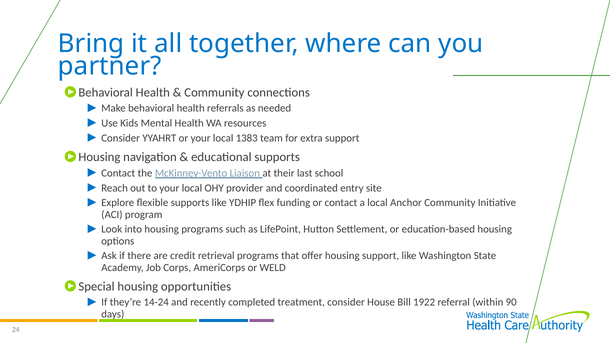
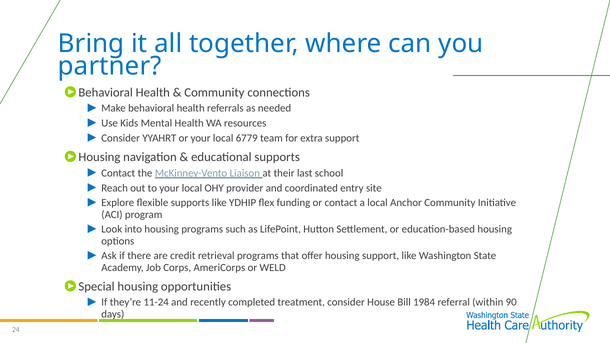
1383: 1383 -> 6779
14-24: 14-24 -> 11-24
1922: 1922 -> 1984
